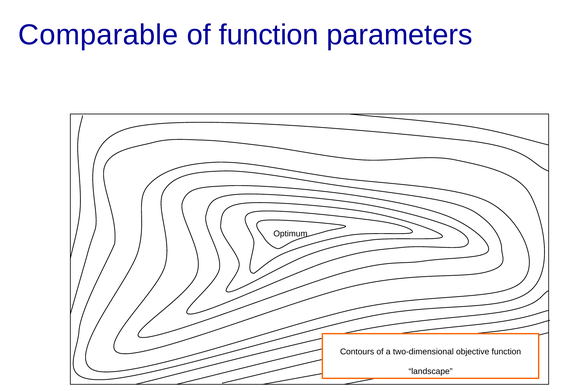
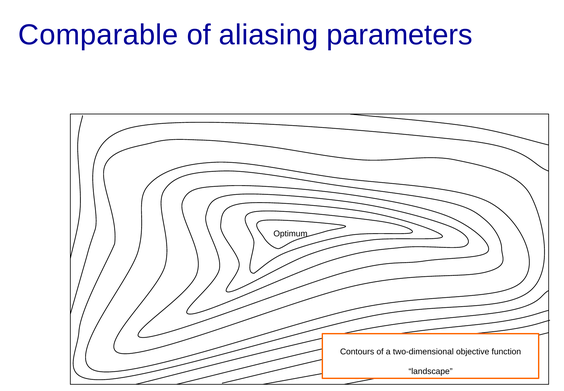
of function: function -> aliasing
